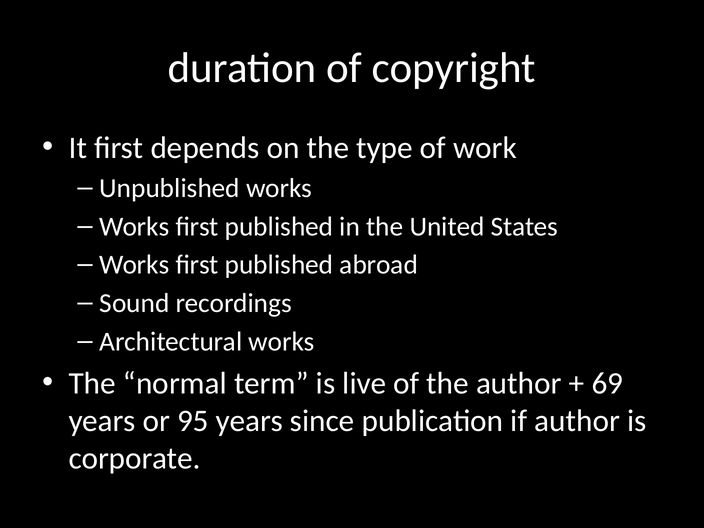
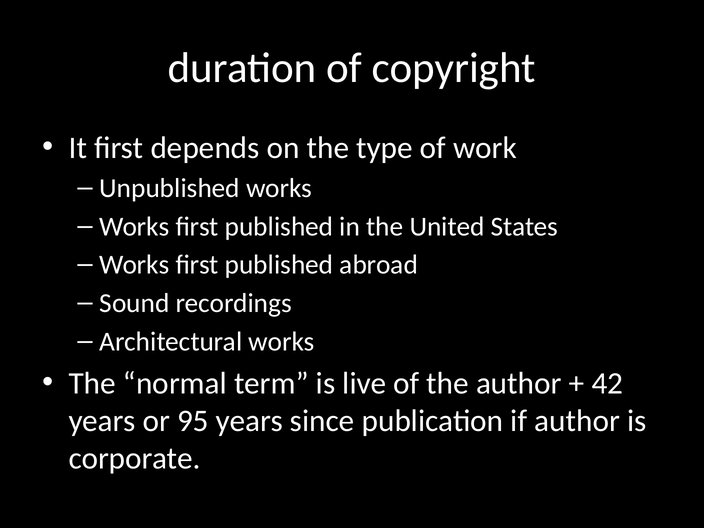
69: 69 -> 42
